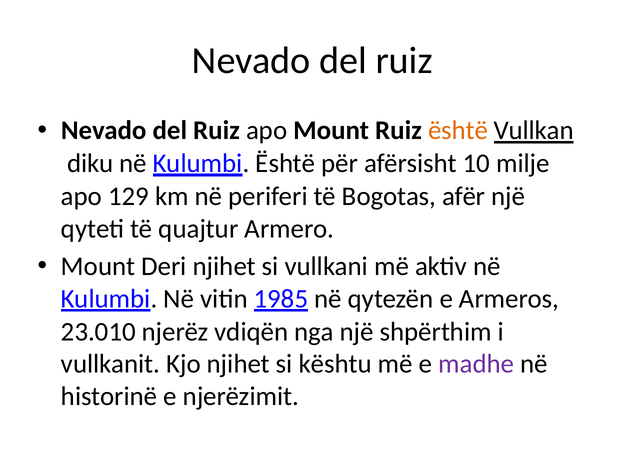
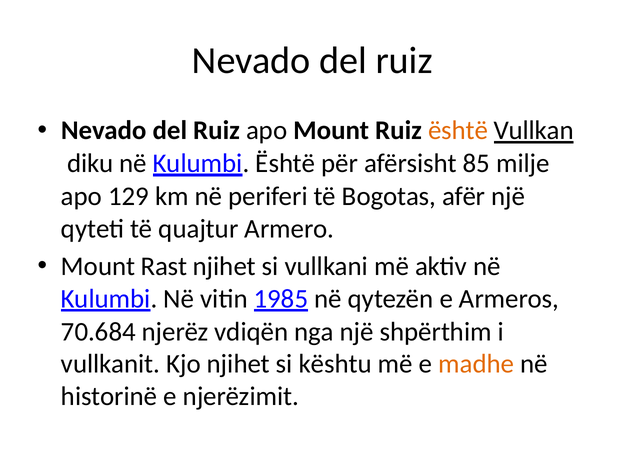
10: 10 -> 85
Deri: Deri -> Rast
23.010: 23.010 -> 70.684
madhe colour: purple -> orange
